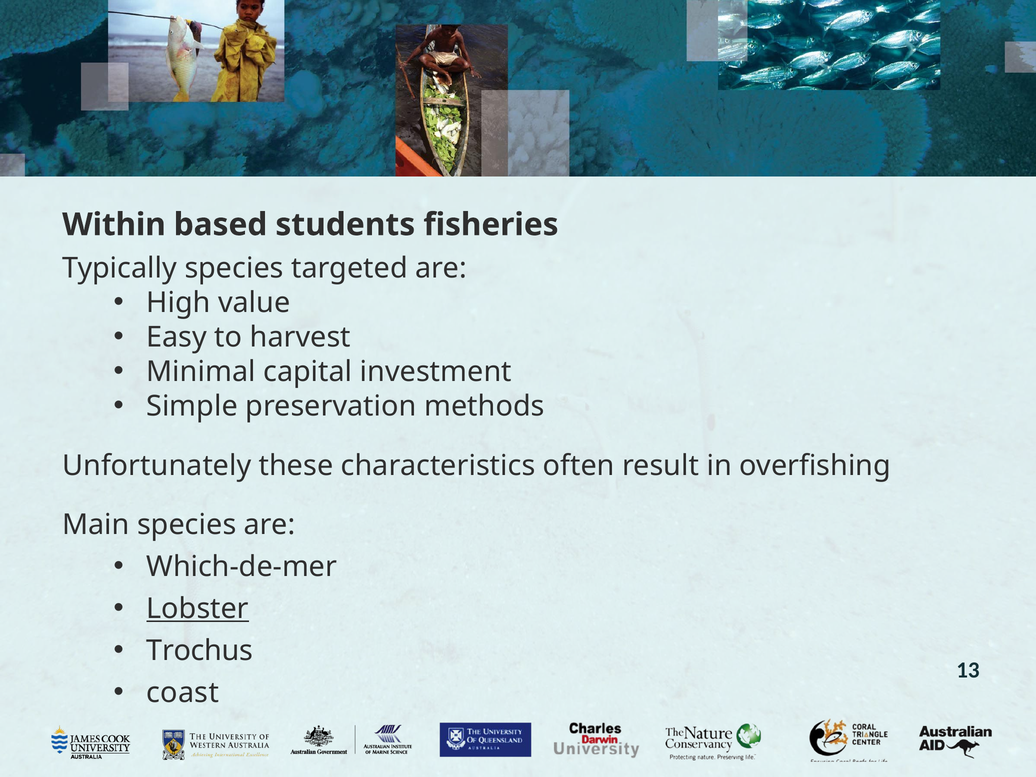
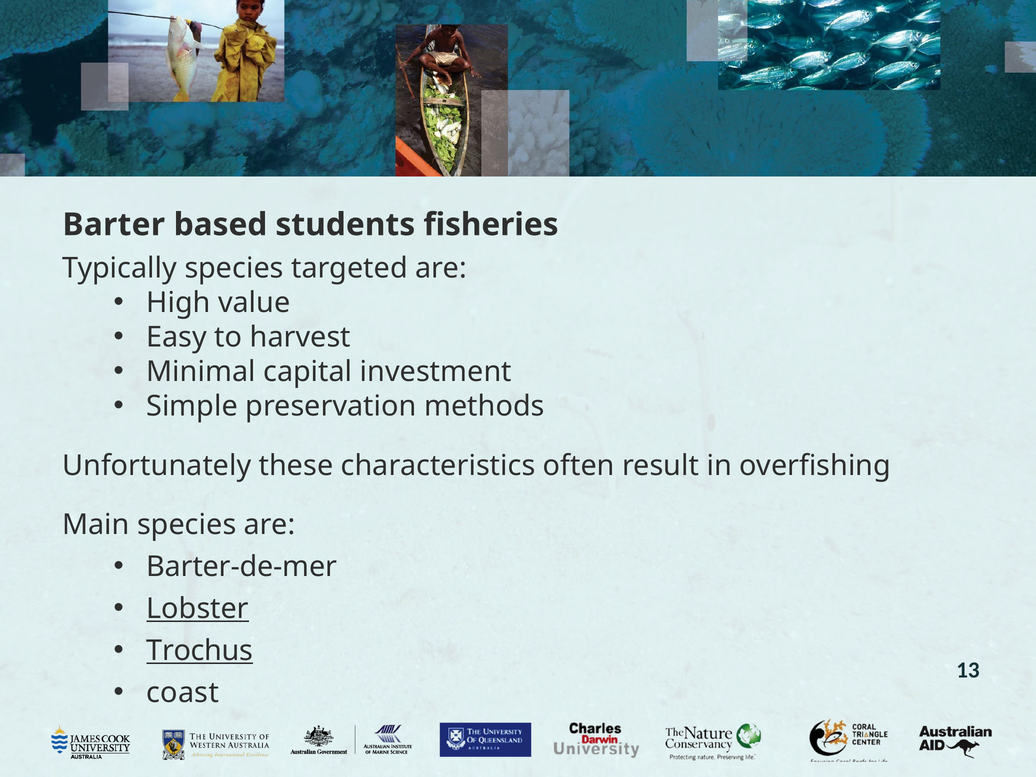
Within: Within -> Barter
Which-de-mer: Which-de-mer -> Barter-de-mer
Trochus underline: none -> present
